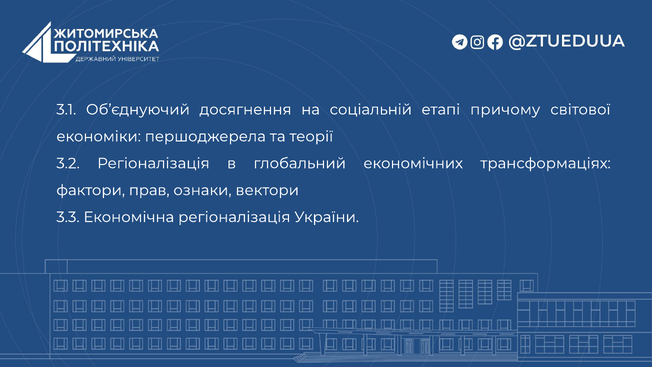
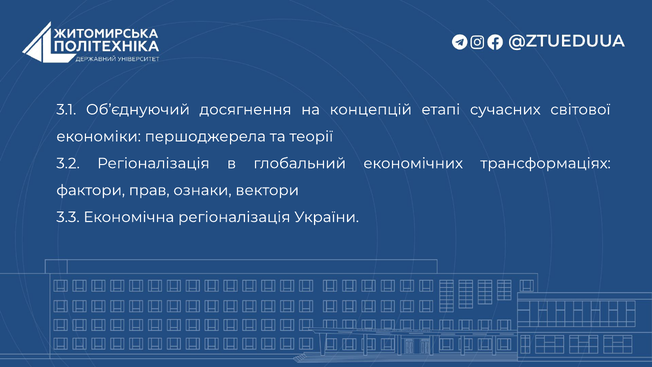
соціальній: соціальній -> концепцій
причому: причому -> сучасних
